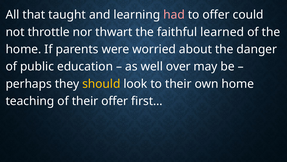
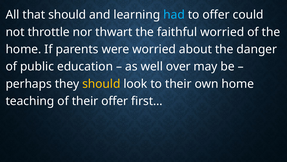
that taught: taught -> should
had colour: pink -> light blue
faithful learned: learned -> worried
